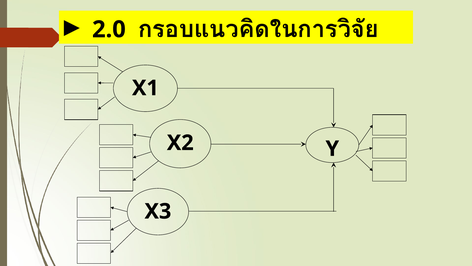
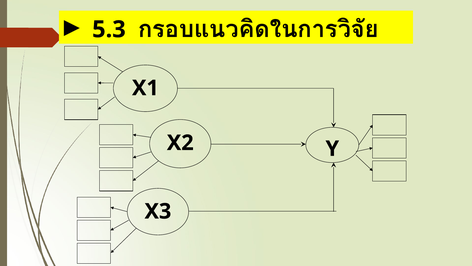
2.0: 2.0 -> 5.3
